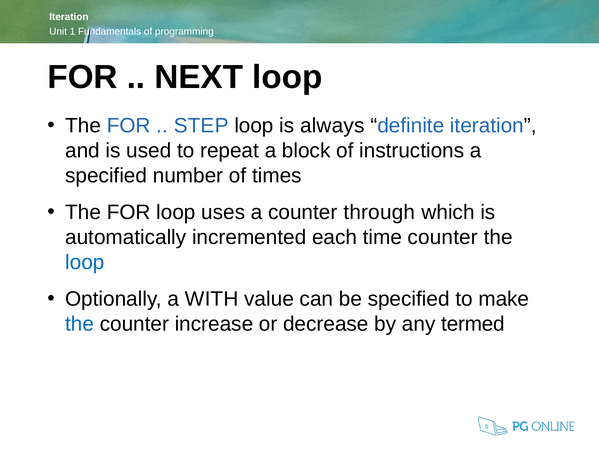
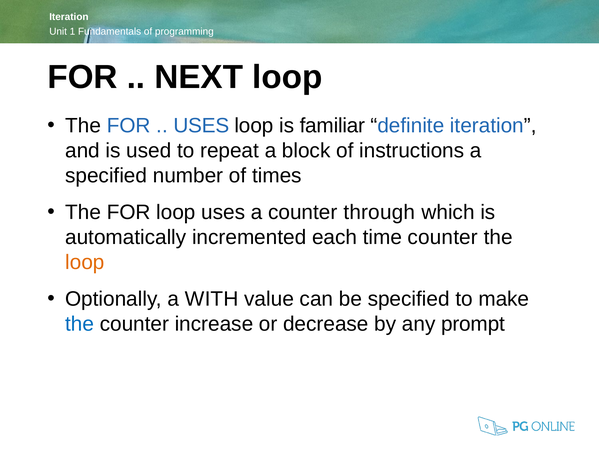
STEP at (201, 126): STEP -> USES
always: always -> familiar
loop at (85, 262) colour: blue -> orange
termed: termed -> prompt
